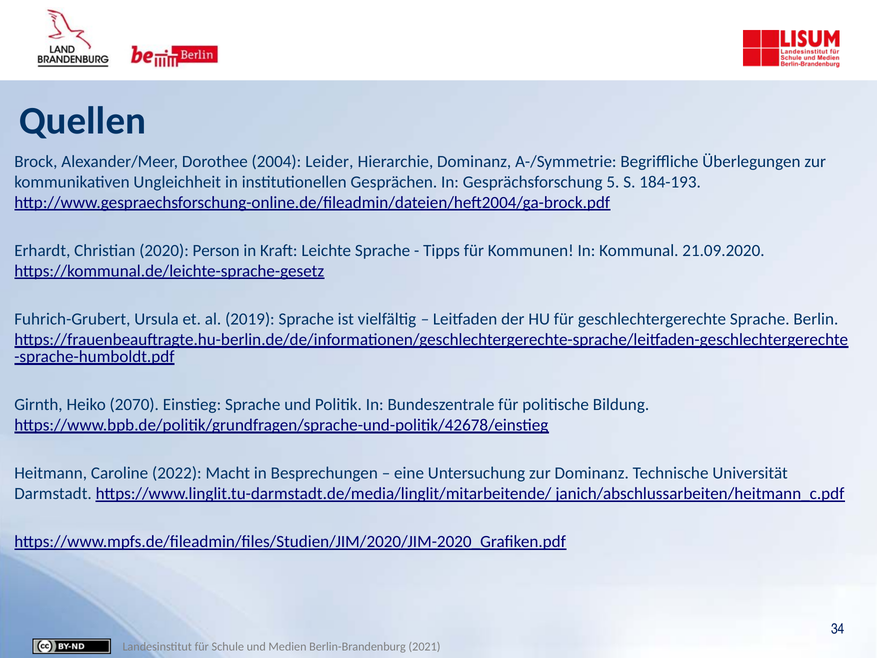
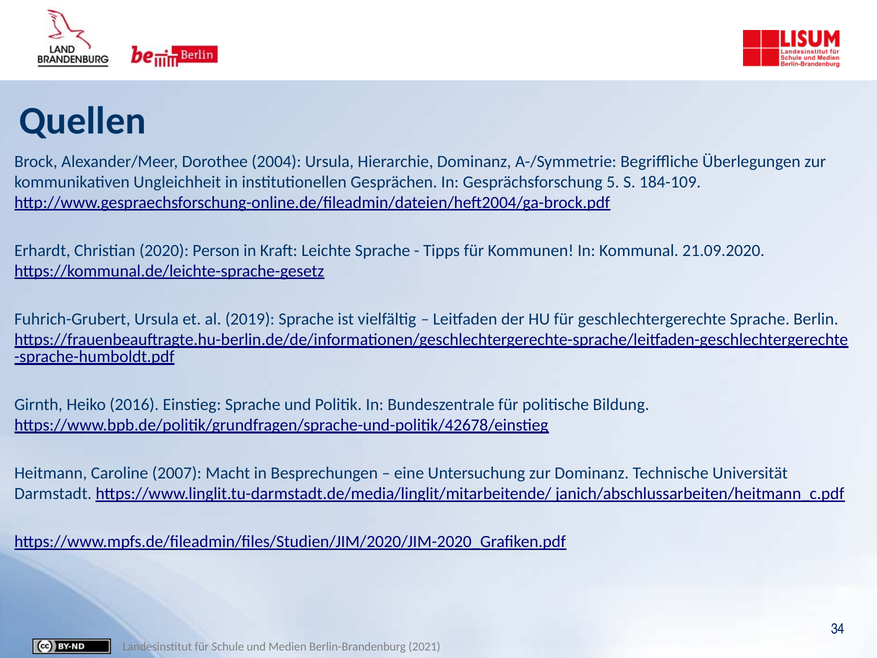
2004 Leider: Leider -> Ursula
184-193: 184-193 -> 184-109
2070: 2070 -> 2016
2022: 2022 -> 2007
